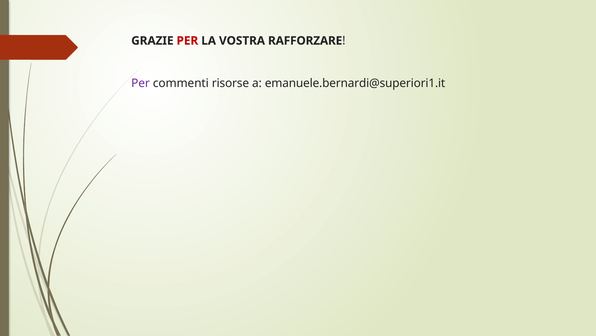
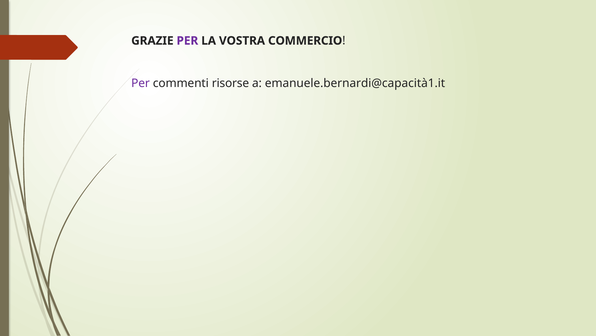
PER at (187, 41) colour: red -> purple
RAFFORZARE: RAFFORZARE -> COMMERCIO
emanuele.bernardi@superiori1.it: emanuele.bernardi@superiori1.it -> emanuele.bernardi@capacità1.it
